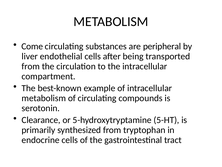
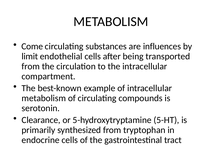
peripheral: peripheral -> influences
liver: liver -> limit
